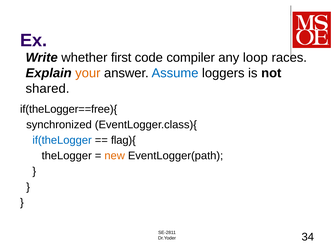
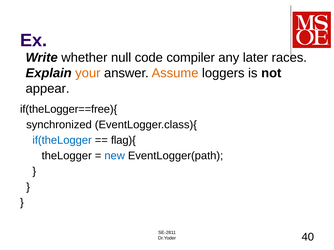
first: first -> null
loop: loop -> later
Assume colour: blue -> orange
shared: shared -> appear
new colour: orange -> blue
34: 34 -> 40
